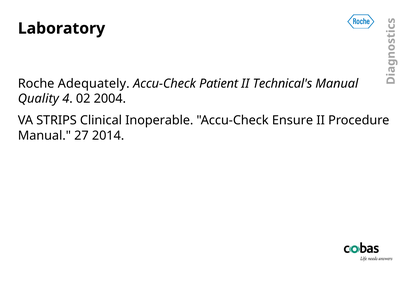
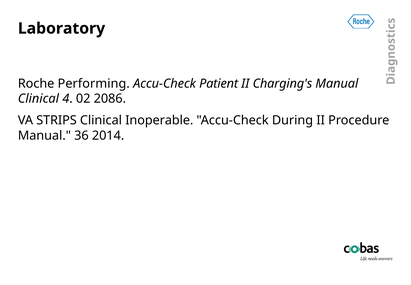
Adequately: Adequately -> Performing
Technical's: Technical's -> Charging's
Quality at (38, 99): Quality -> Clinical
2004: 2004 -> 2086
Ensure: Ensure -> During
27: 27 -> 36
